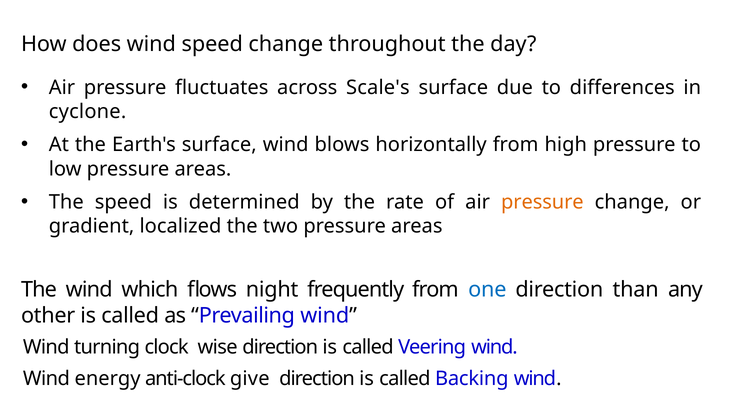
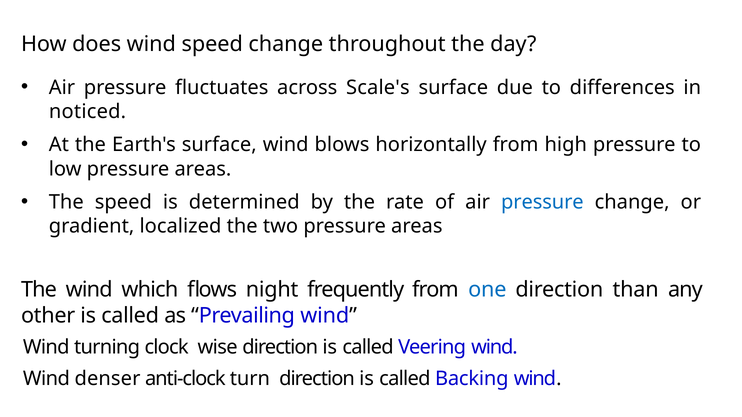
cyclone: cyclone -> noticed
pressure at (542, 202) colour: orange -> blue
energy: energy -> denser
give: give -> turn
